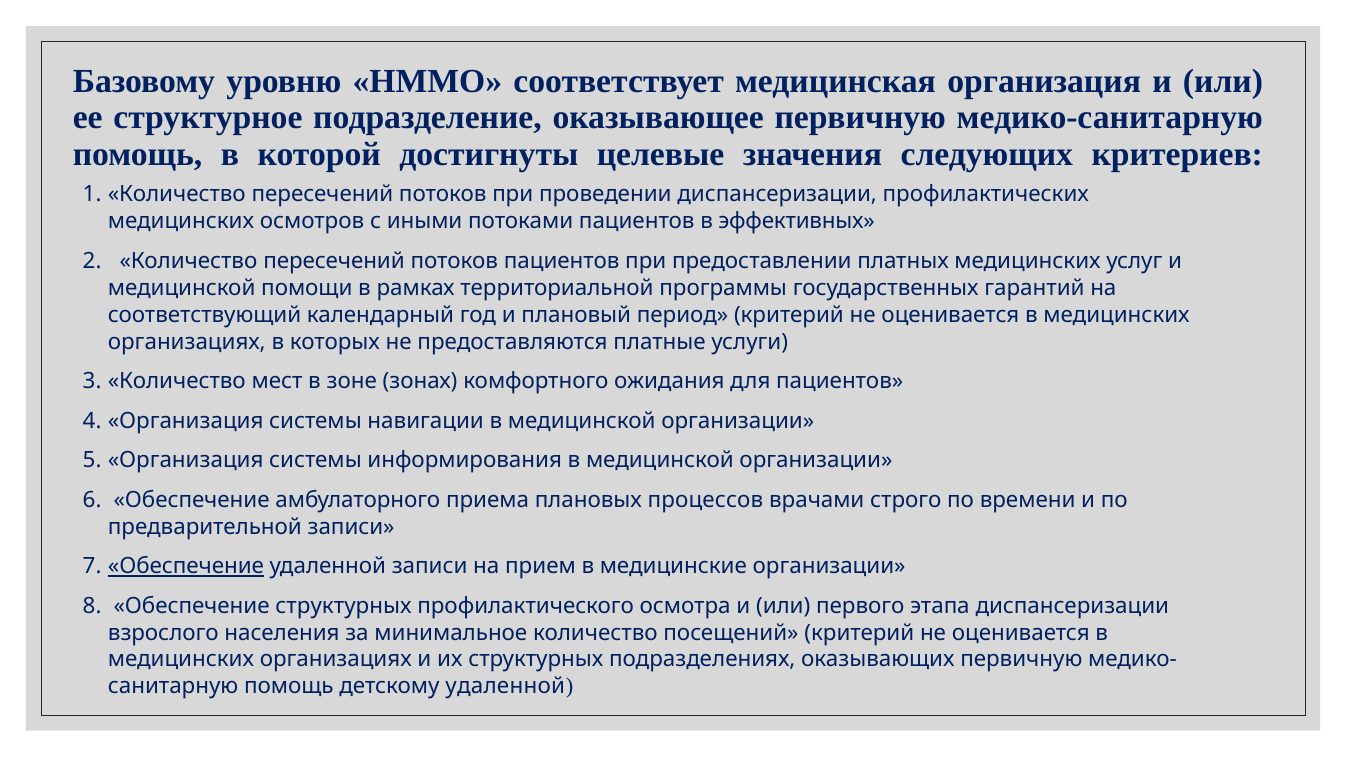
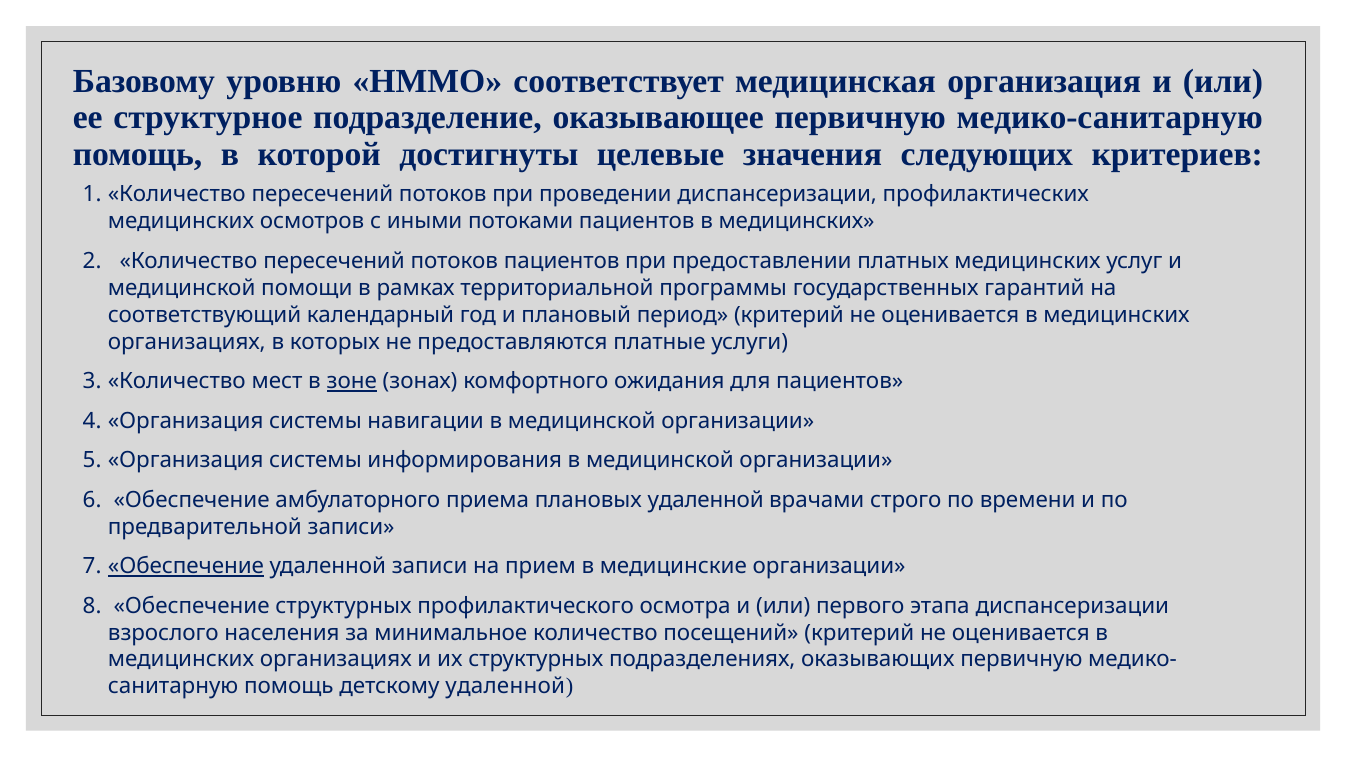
пациентов в эффективных: эффективных -> медицинских
зоне underline: none -> present
плановых процессов: процессов -> удаленной
